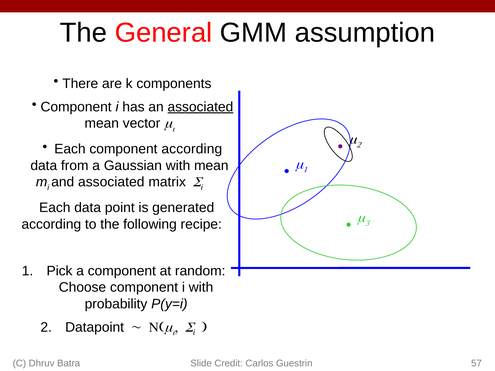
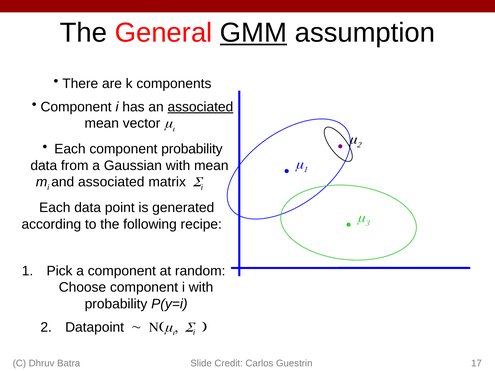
GMM underline: none -> present
component according: according -> probability
57: 57 -> 17
